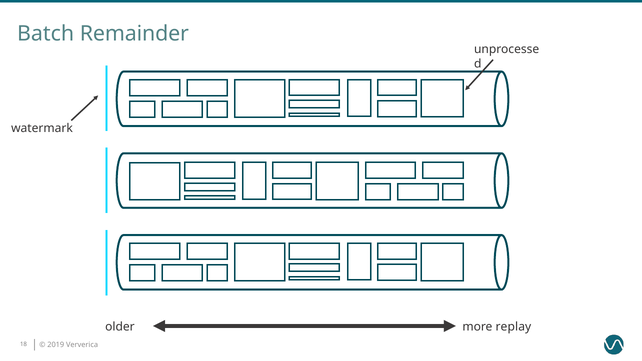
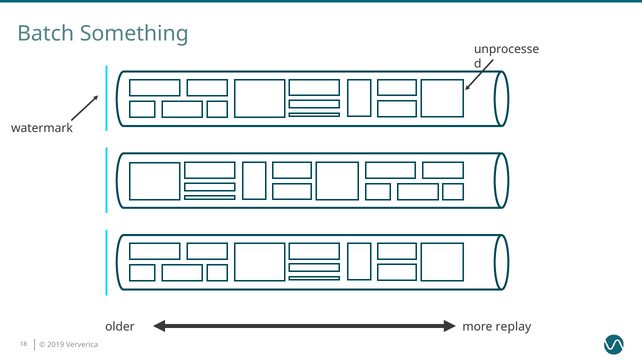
Remainder: Remainder -> Something
